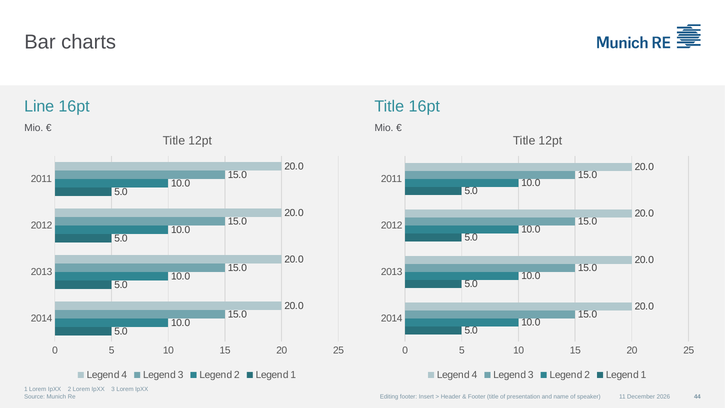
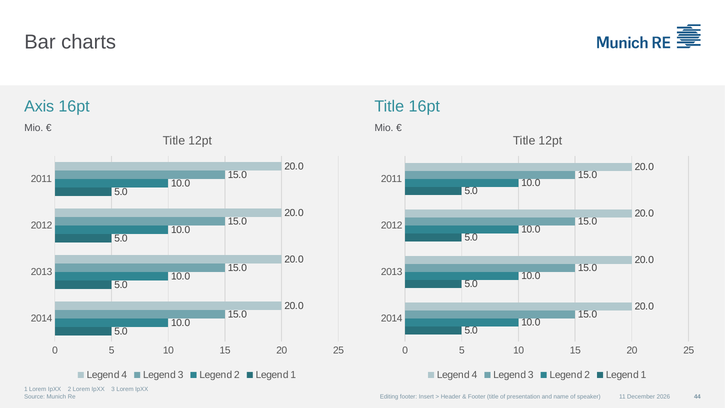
Line: Line -> Axis
